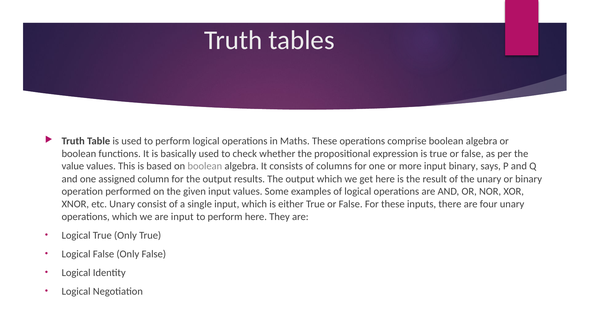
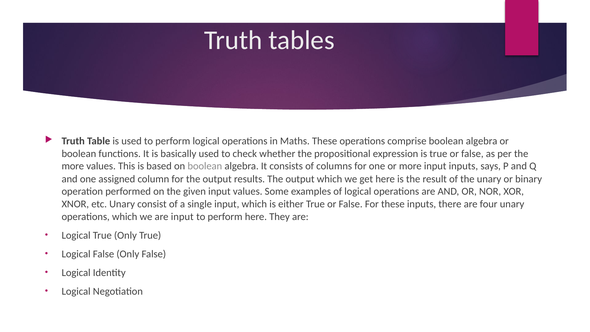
value at (73, 166): value -> more
input binary: binary -> inputs
